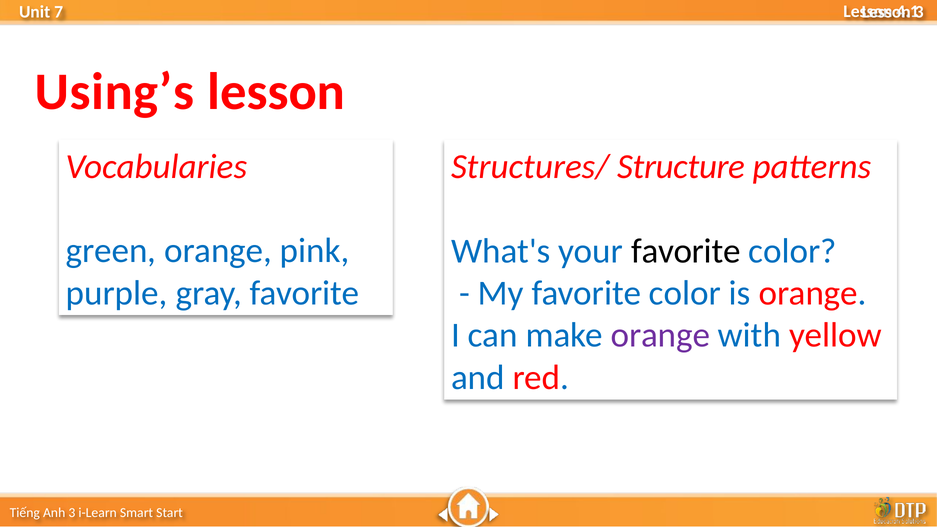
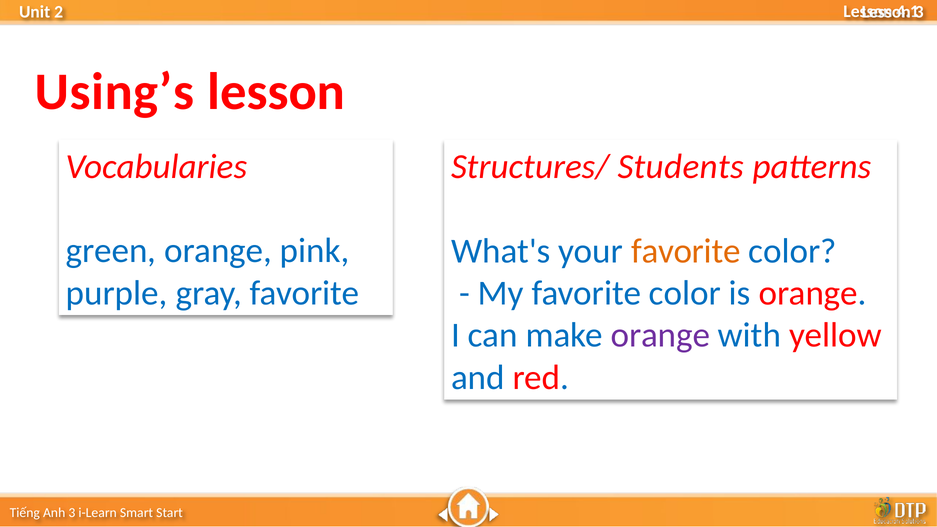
7: 7 -> 2
Structure: Structure -> Students
favorite at (686, 251) colour: black -> orange
